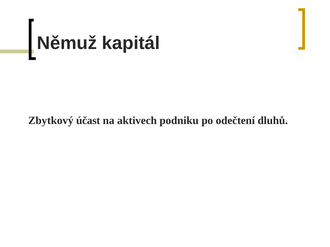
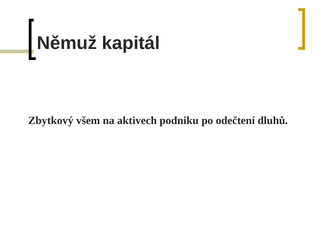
účast: účast -> všem
